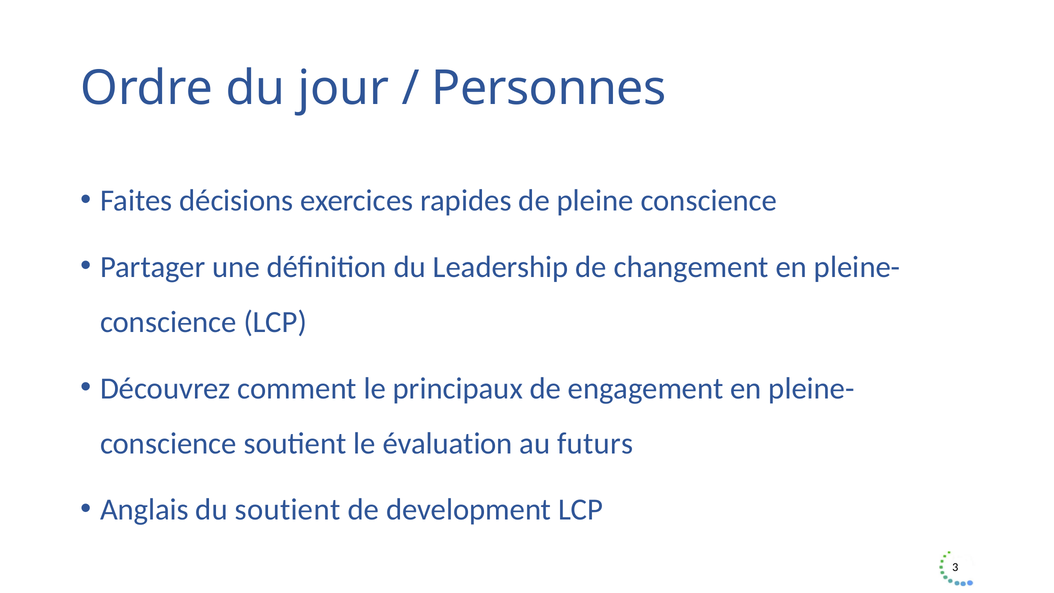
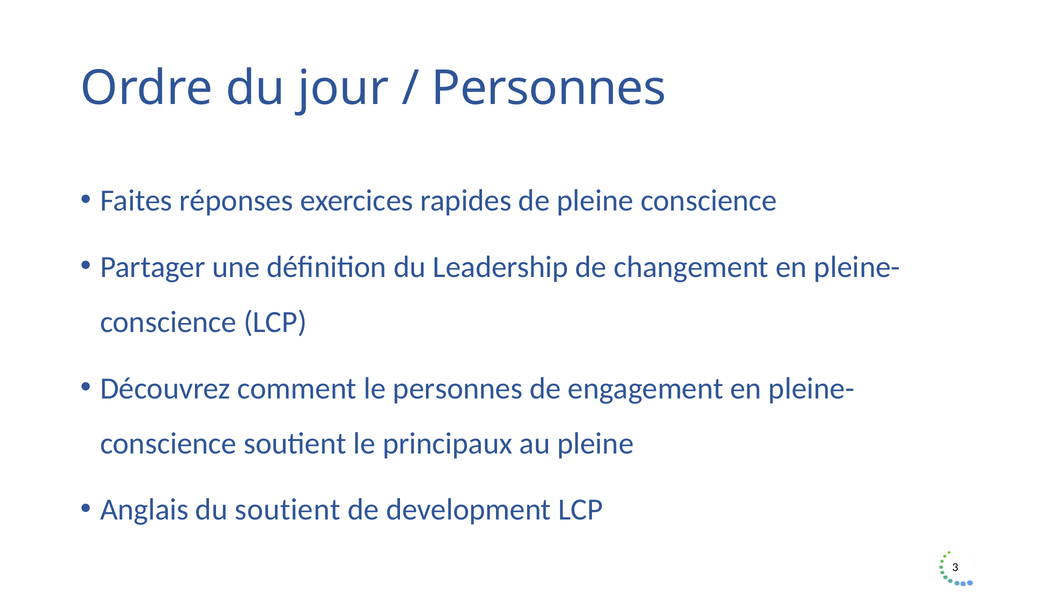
décisions: décisions -> réponses
le principaux: principaux -> personnes
évaluation: évaluation -> principaux
au futurs: futurs -> pleine
